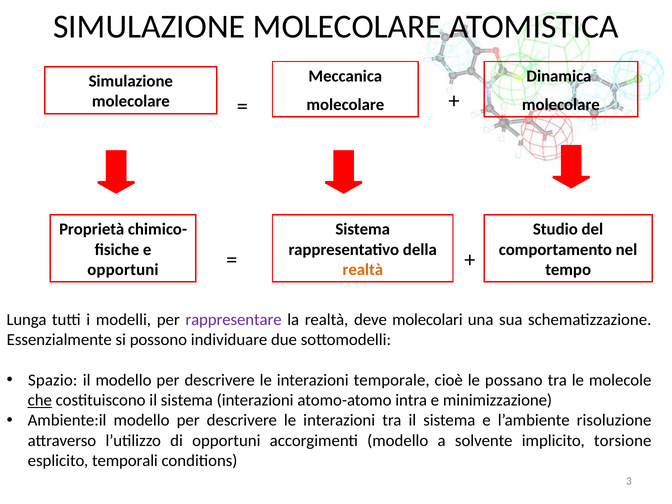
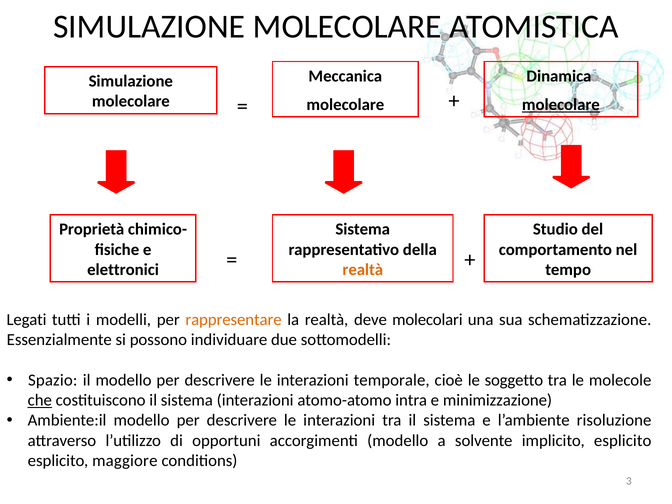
molecolare at (561, 105) underline: none -> present
opportuni at (123, 270): opportuni -> elettronici
Lunga: Lunga -> Legati
rappresentare colour: purple -> orange
possano: possano -> soggetto
implicito torsione: torsione -> esplicito
temporali: temporali -> maggiore
